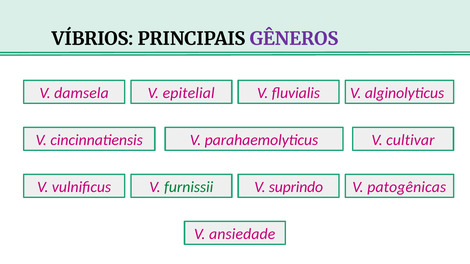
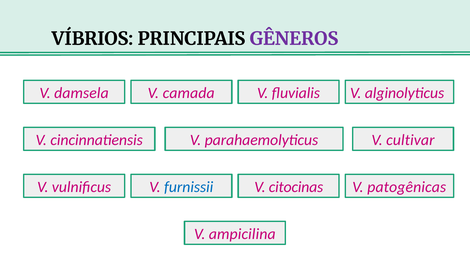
epitelial: epitelial -> camada
furnissii colour: green -> blue
suprindo: suprindo -> citocinas
ansiedade: ansiedade -> ampicilina
